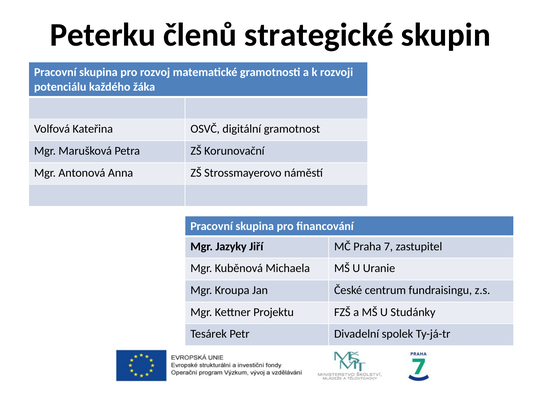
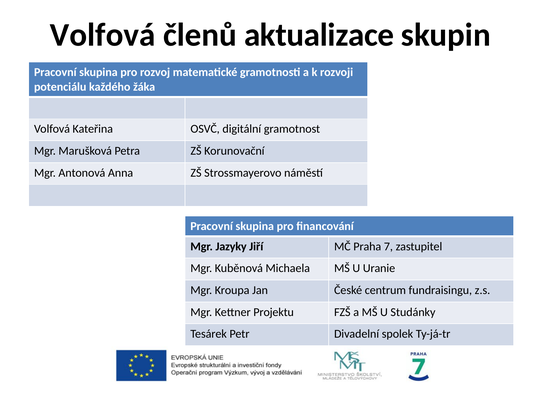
Peterku at (103, 35): Peterku -> Volfová
strategické: strategické -> aktualizace
